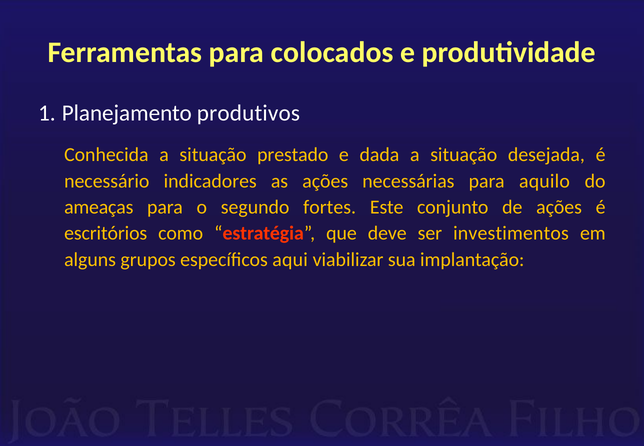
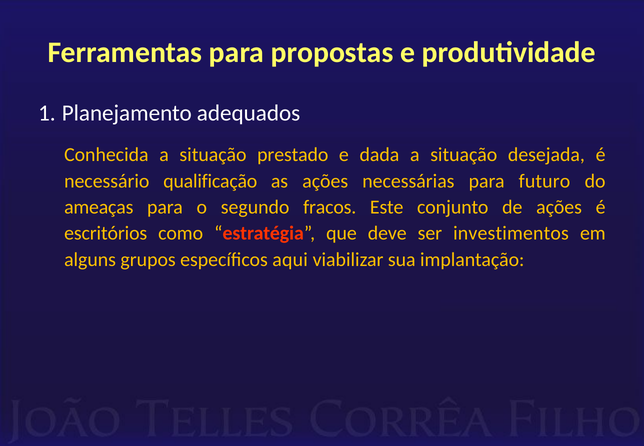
colocados: colocados -> propostas
produtivos: produtivos -> adequados
indicadores: indicadores -> qualificação
aquilo: aquilo -> futuro
fortes: fortes -> fracos
